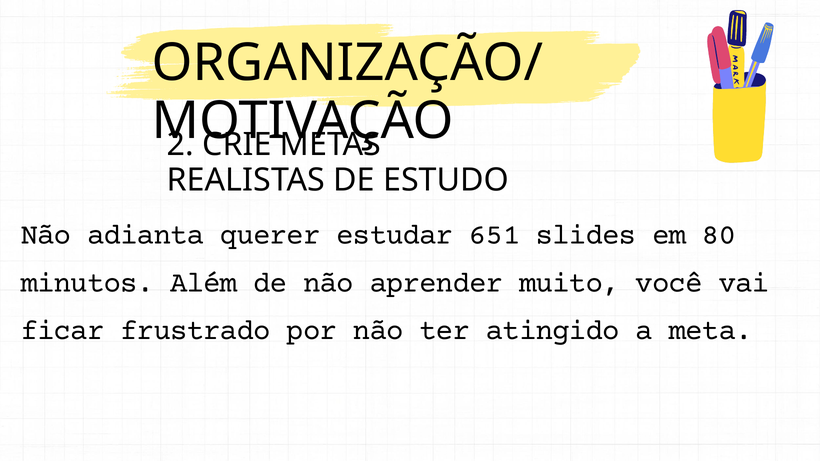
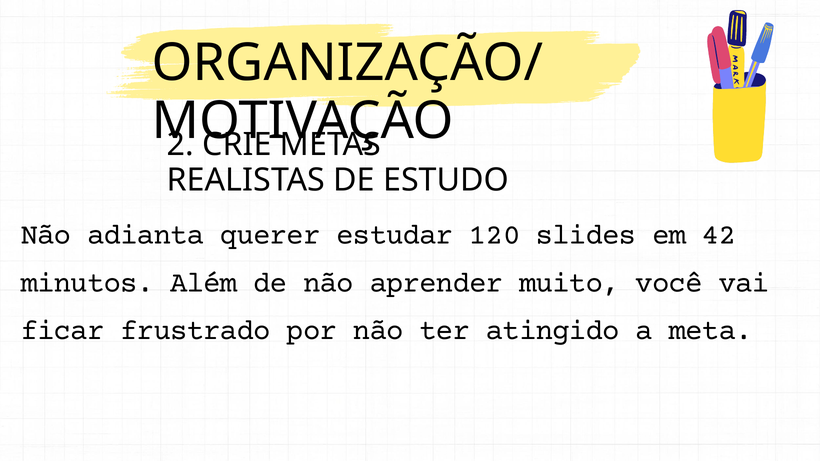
651: 651 -> 120
80: 80 -> 42
